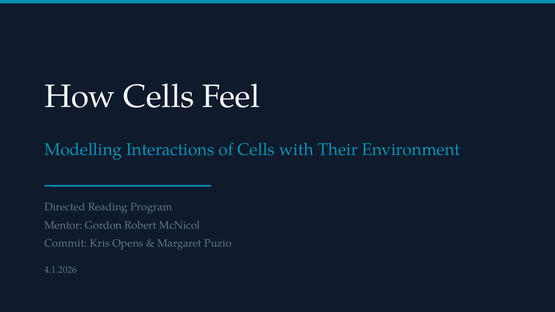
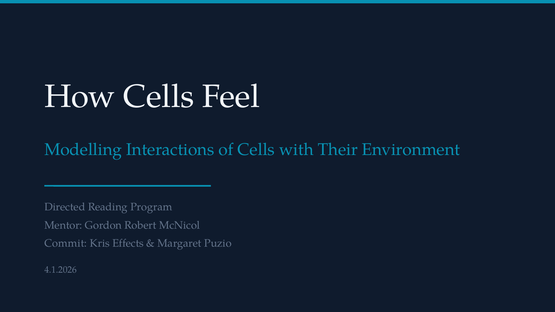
Opens: Opens -> Effects
